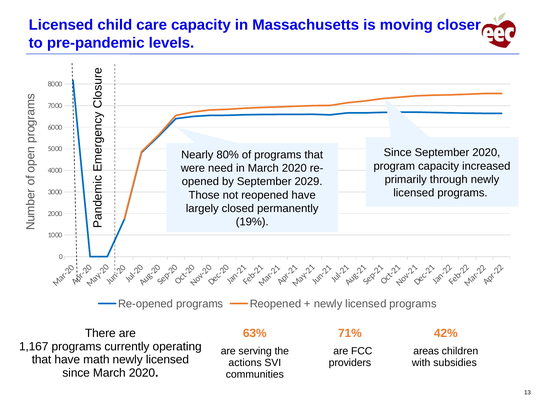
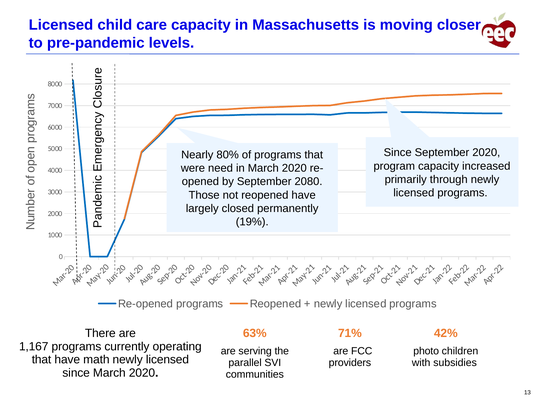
2029: 2029 -> 2080
areas: areas -> photo
actions: actions -> parallel
